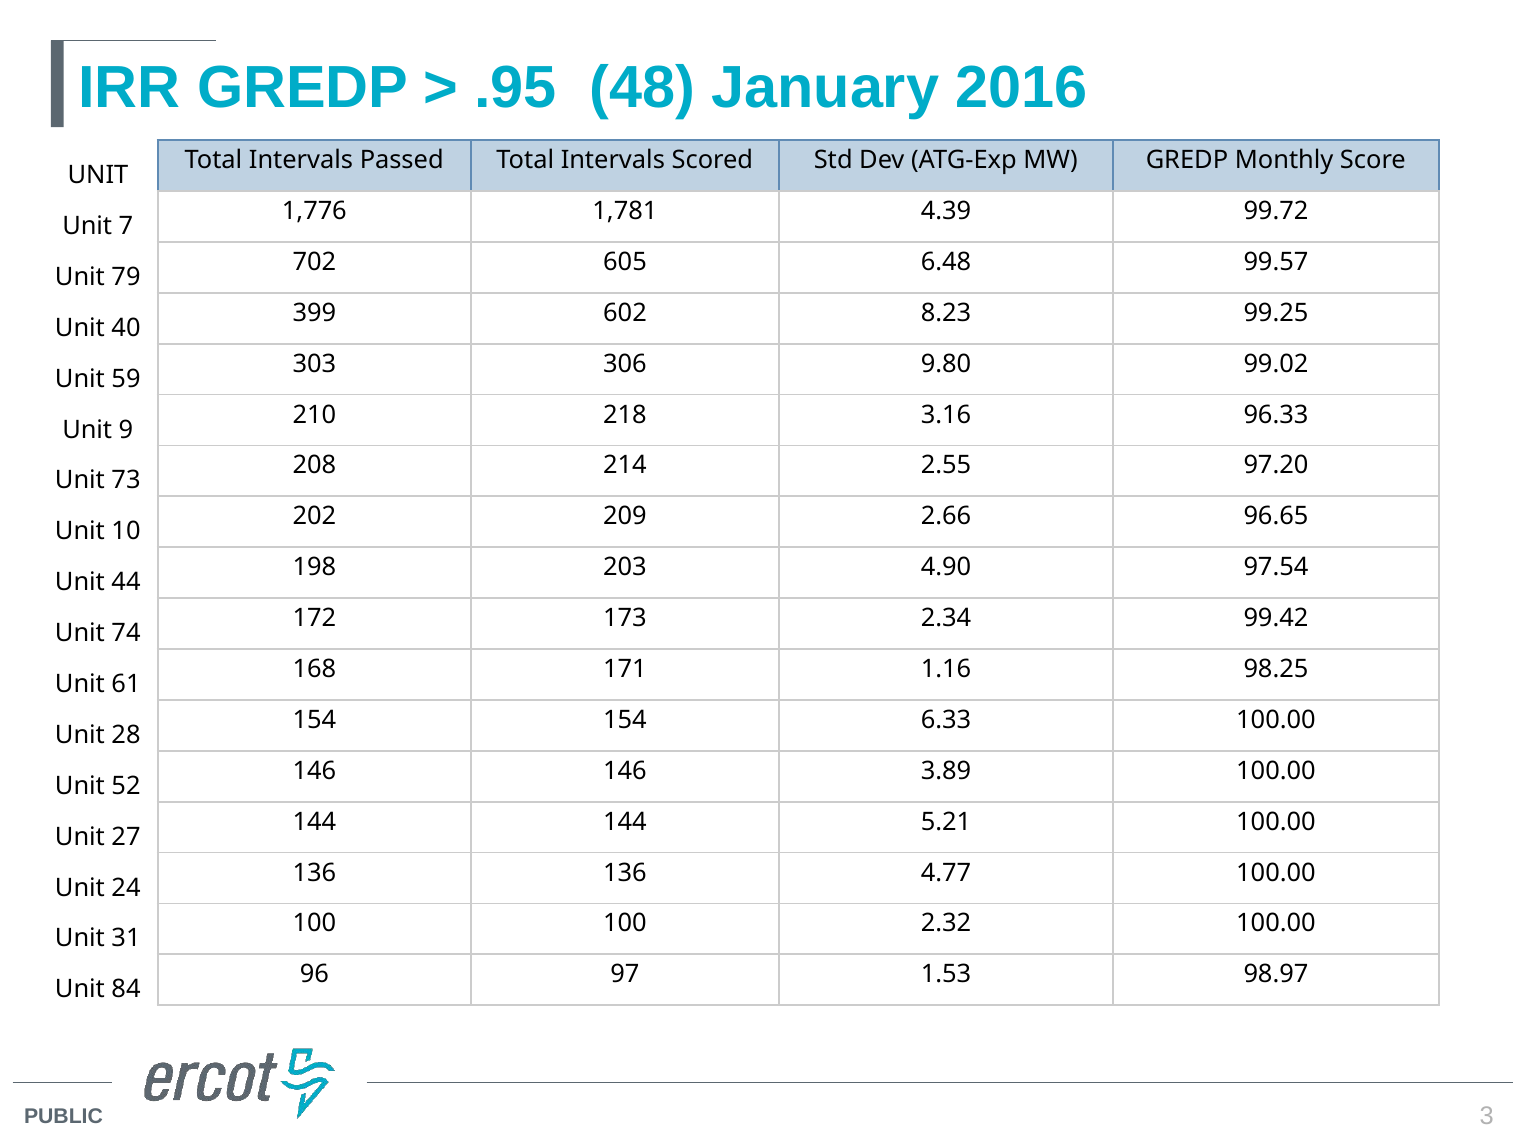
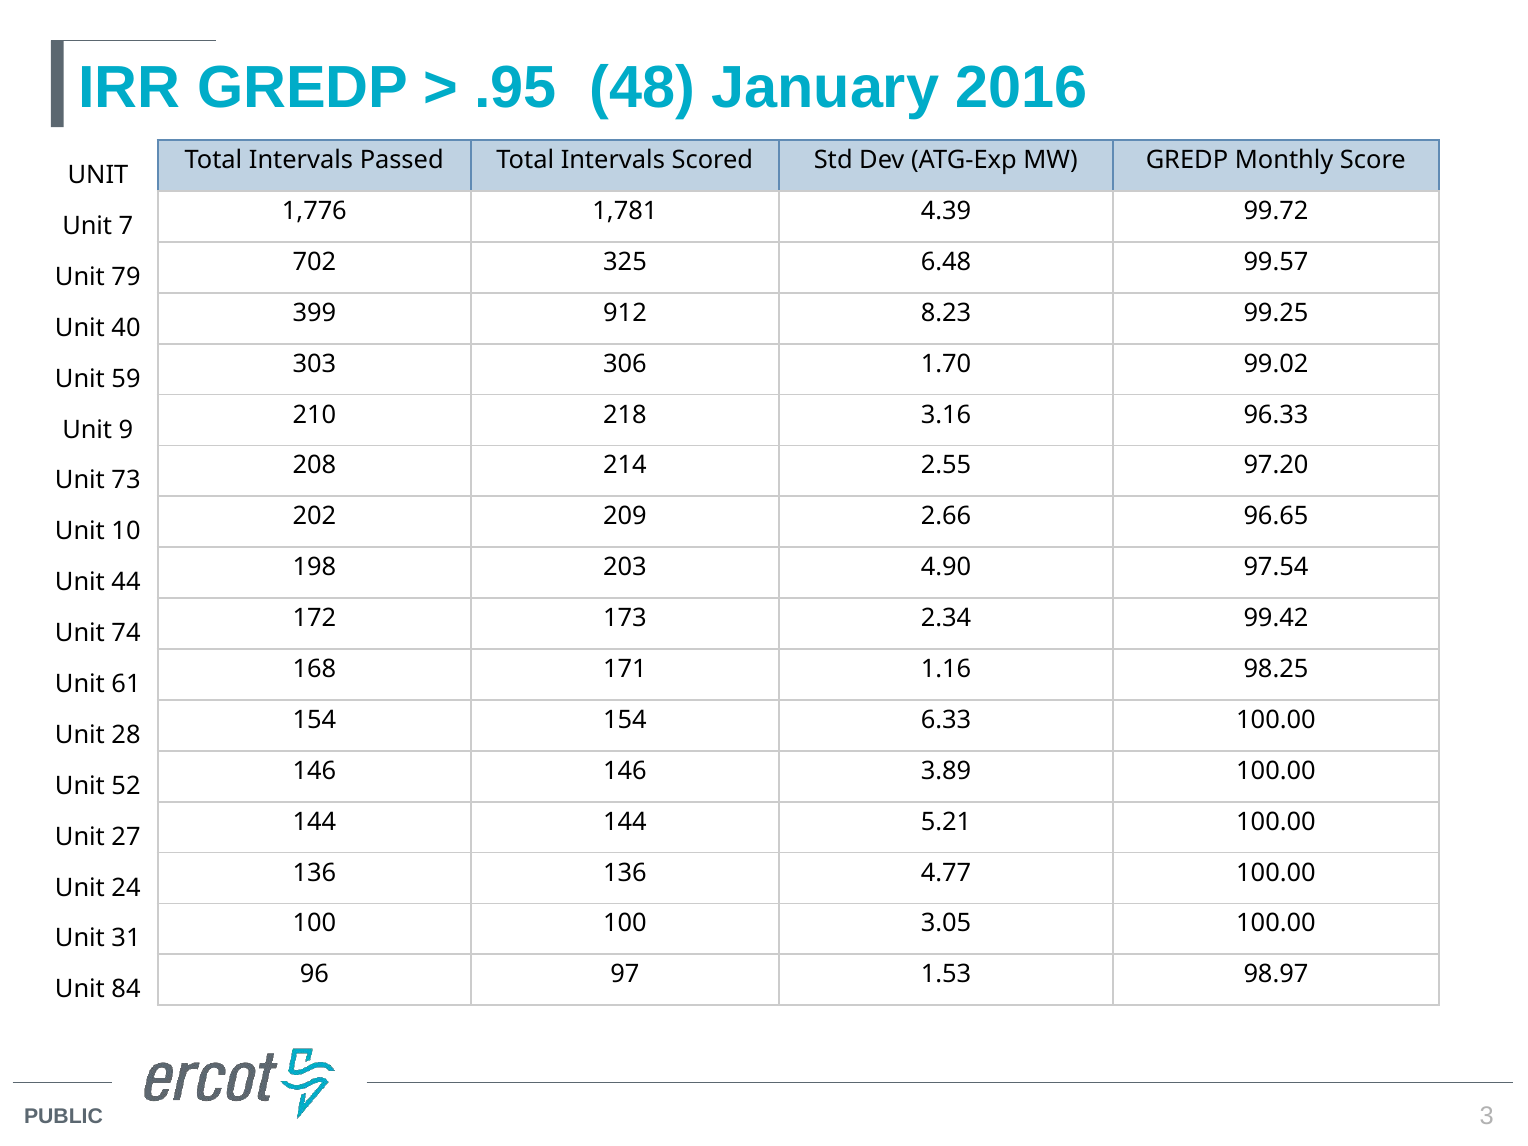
605: 605 -> 325
602: 602 -> 912
9.80: 9.80 -> 1.70
2.32: 2.32 -> 3.05
